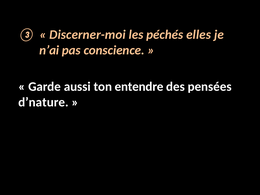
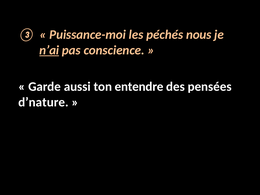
Discerner-moi: Discerner-moi -> Puissance-moi
péchés elles: elles -> nous
n’ai underline: none -> present
